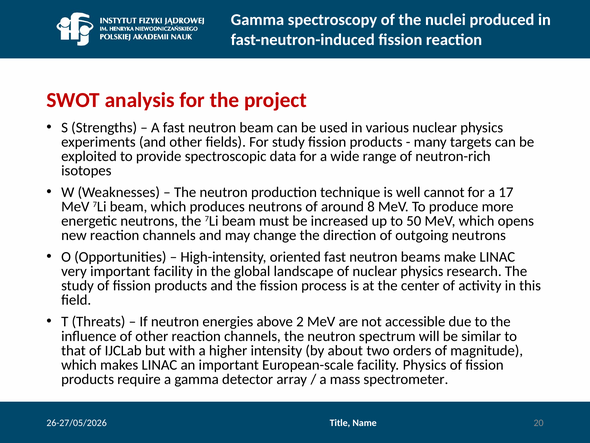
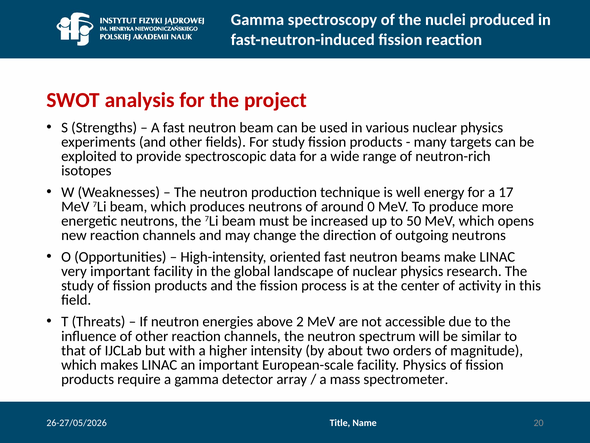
cannot: cannot -> energy
8: 8 -> 0
